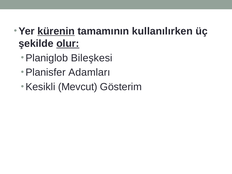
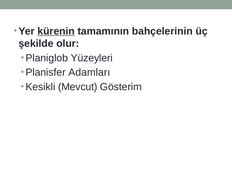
kullanılırken: kullanılırken -> bahçelerinin
olur underline: present -> none
Bileşkesi: Bileşkesi -> Yüzeyleri
